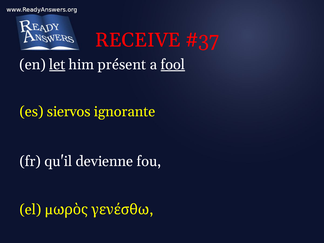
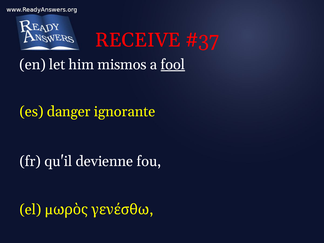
let underline: present -> none
présent: présent -> mismos
siervos: siervos -> danger
